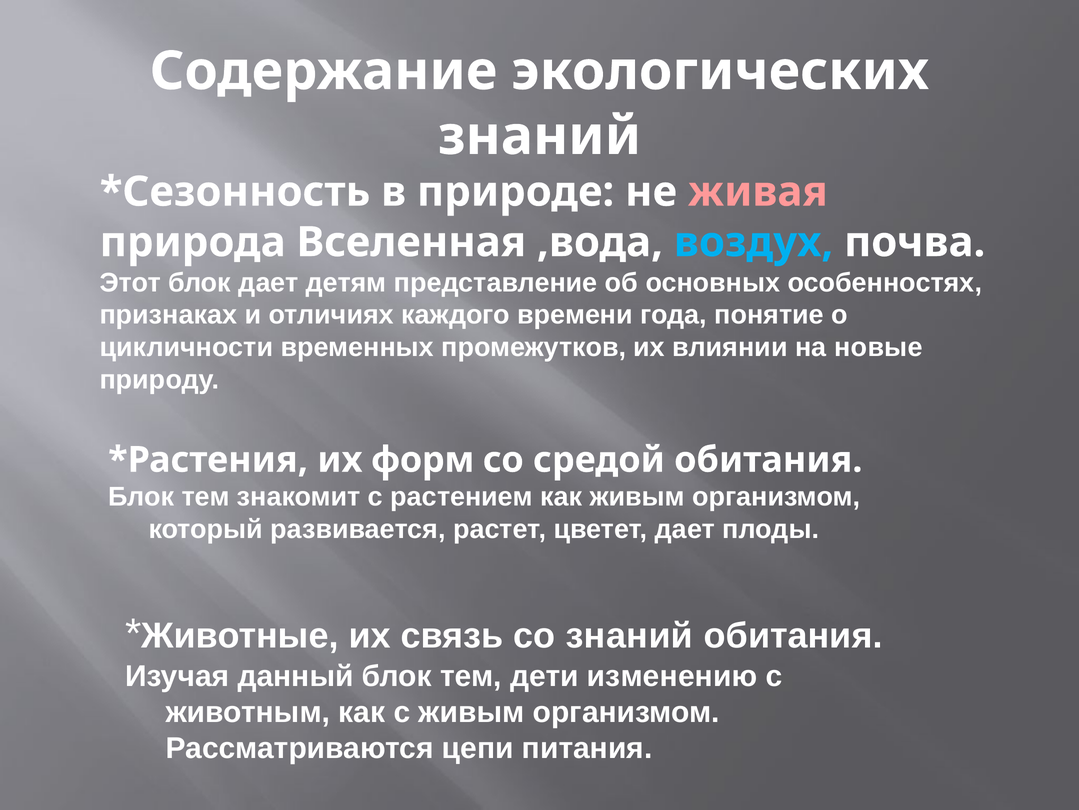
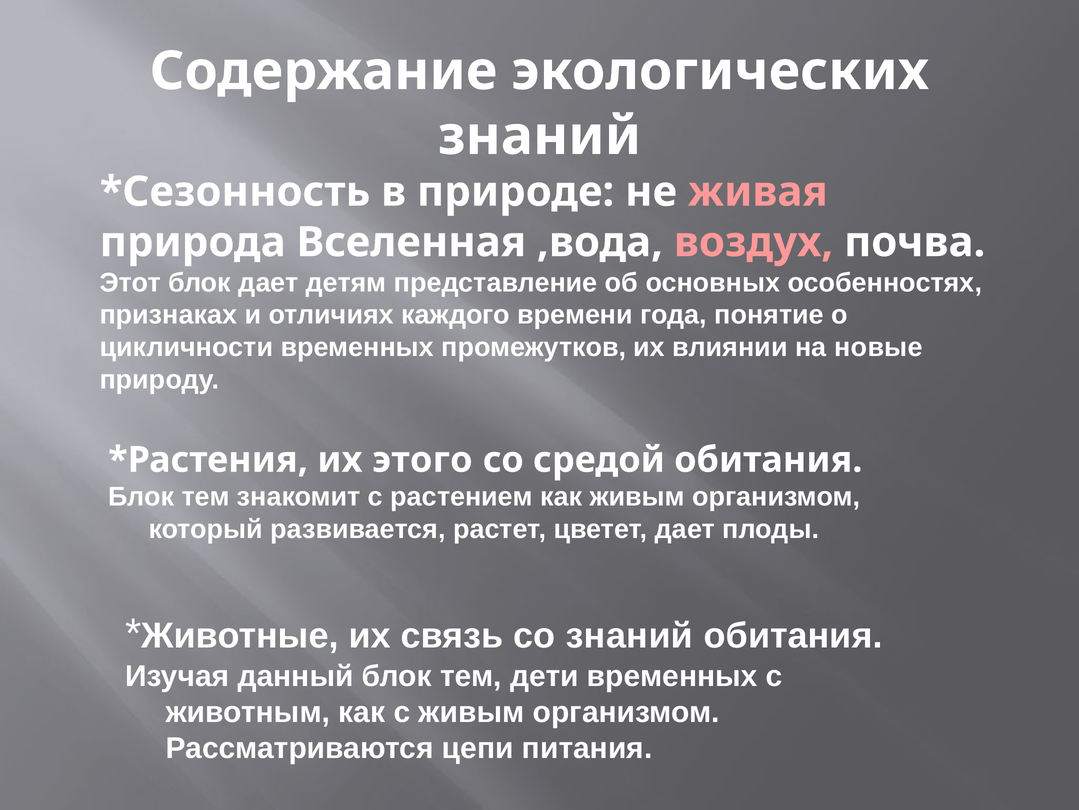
воздух colour: light blue -> pink
форм: форм -> этого
дети изменению: изменению -> временных
